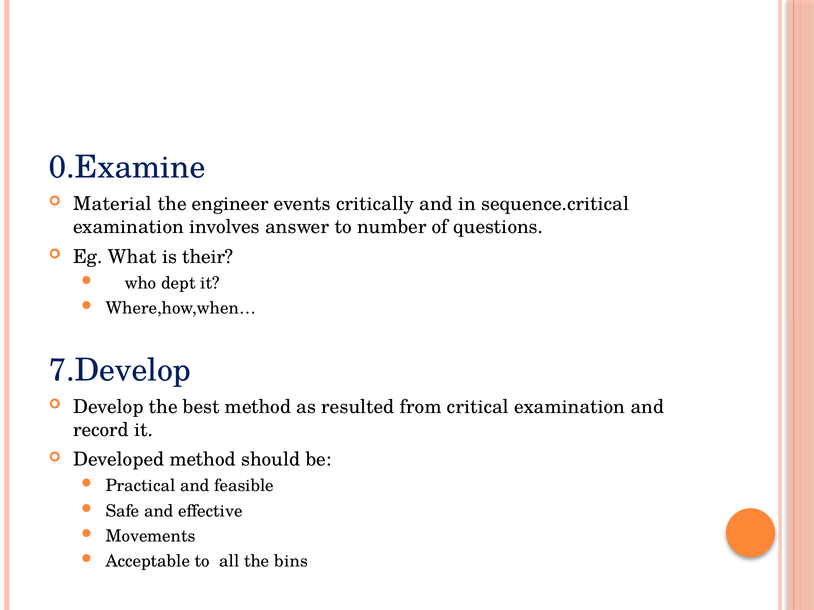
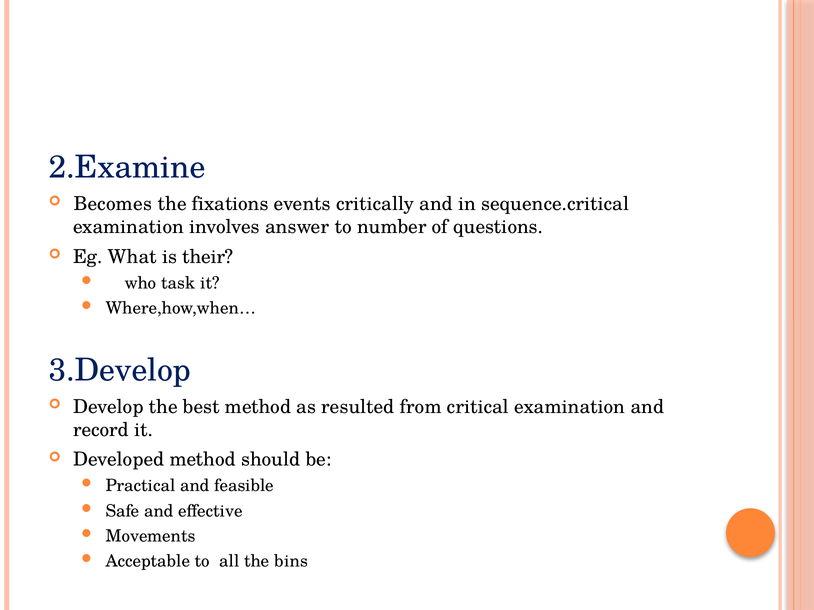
0.Examine: 0.Examine -> 2.Examine
Material: Material -> Becomes
engineer: engineer -> fixations
dept: dept -> task
7.Develop: 7.Develop -> 3.Develop
